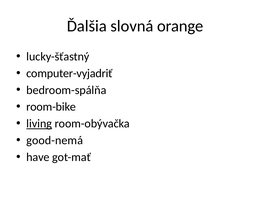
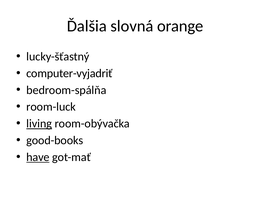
room-bike: room-bike -> room-luck
good-nemá: good-nemá -> good-books
have underline: none -> present
